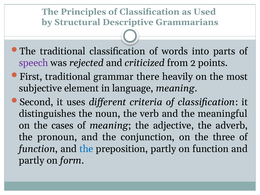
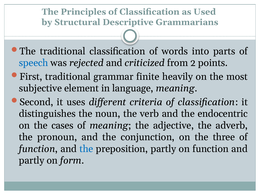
speech colour: purple -> blue
there: there -> finite
meaningful: meaningful -> endocentric
